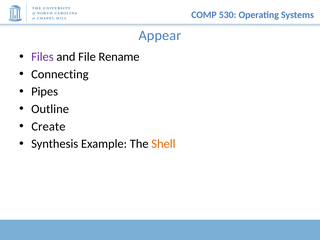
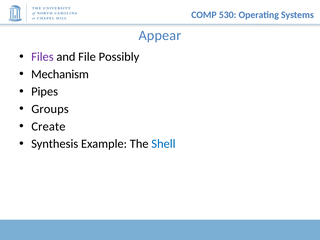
Rename: Rename -> Possibly
Connecting: Connecting -> Mechanism
Outline: Outline -> Groups
Shell colour: orange -> blue
